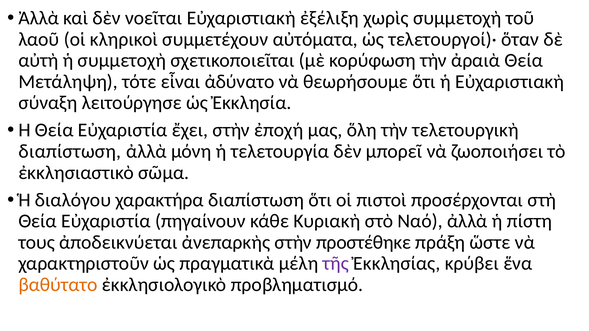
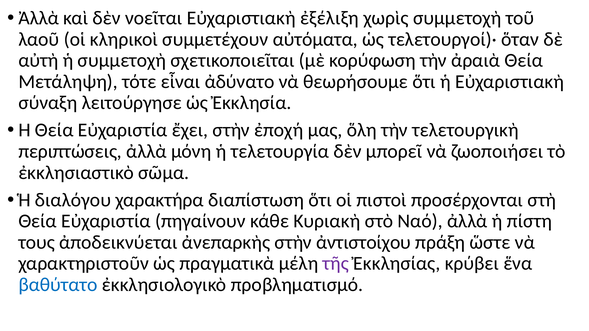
διαπίστωση at (70, 152): διαπίστωση -> περιπτώσεις
προστέθηκε: προστέθηκε -> ἀντιστοίχου
βαθύτατο colour: orange -> blue
